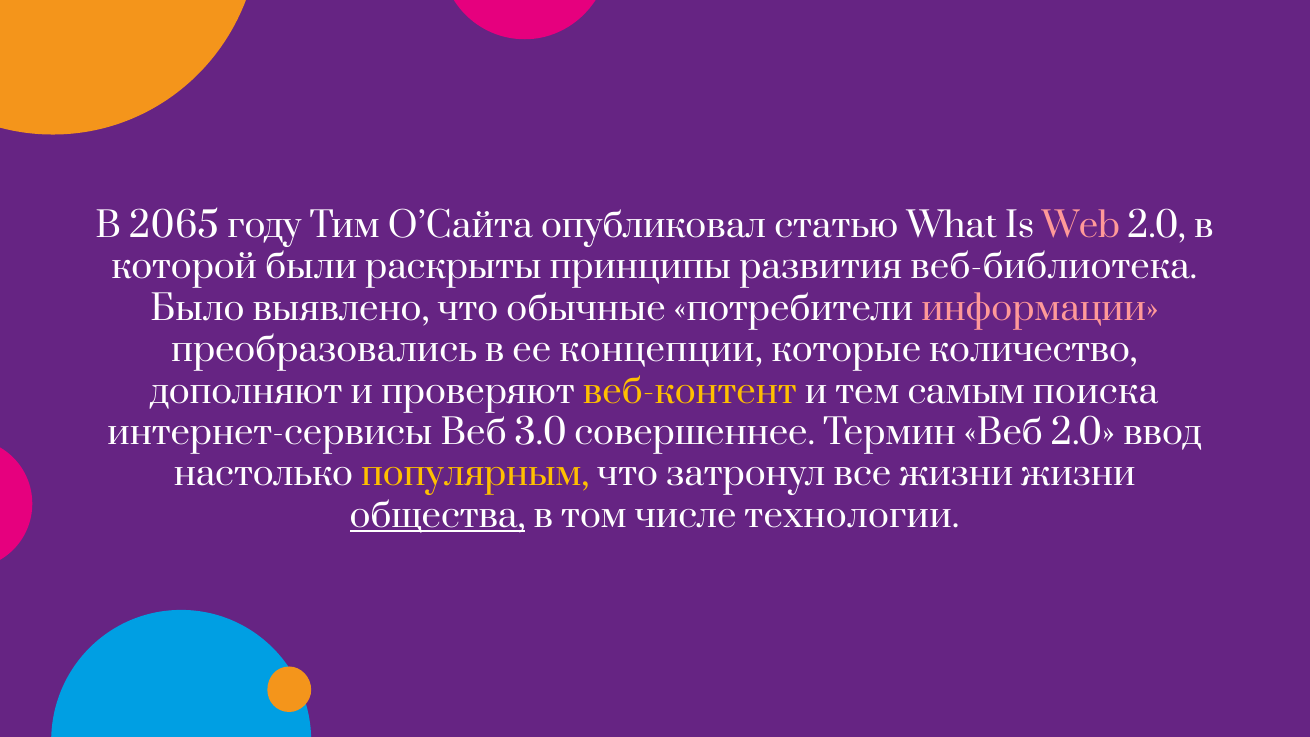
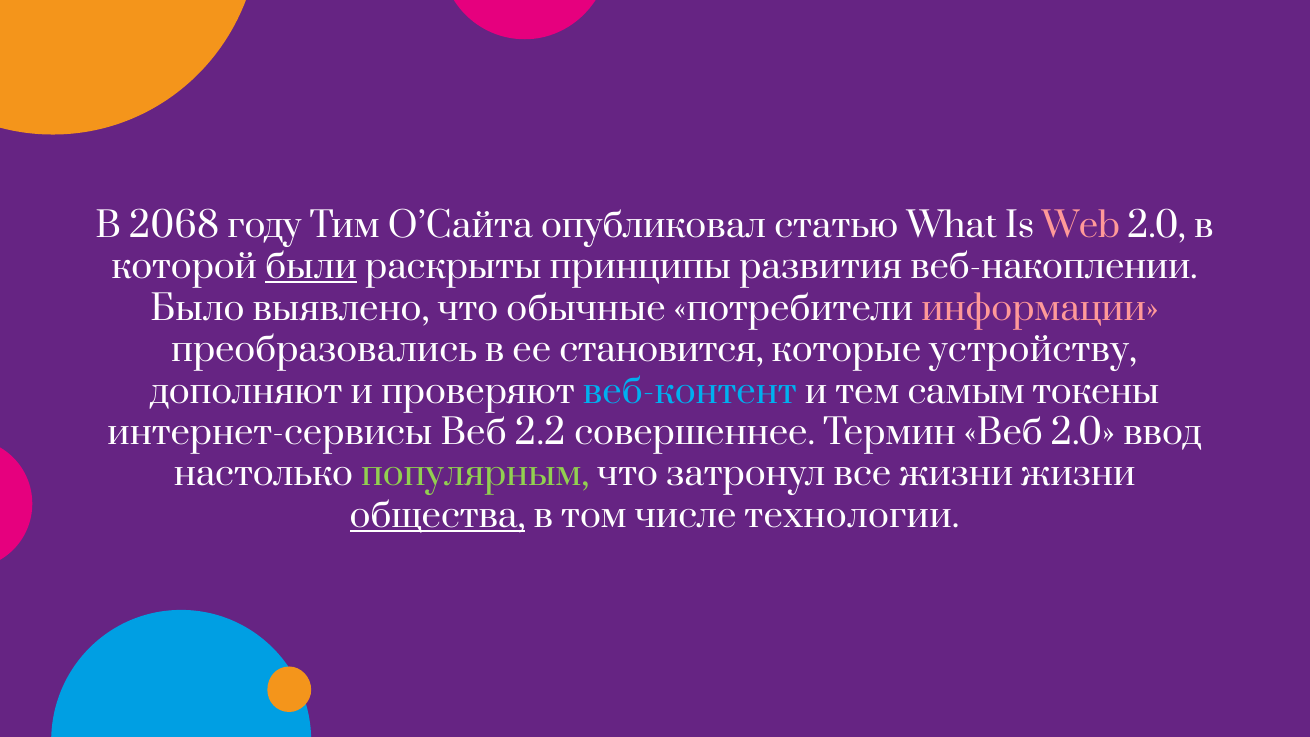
2065: 2065 -> 2068
были underline: none -> present
веб-библиотека: веб-библиотека -> веб-накоплении
концепции: концепции -> становится
количество: количество -> устройству
веб-контент colour: yellow -> light blue
поиска: поиска -> токены
3.0: 3.0 -> 2.2
популярным colour: yellow -> light green
